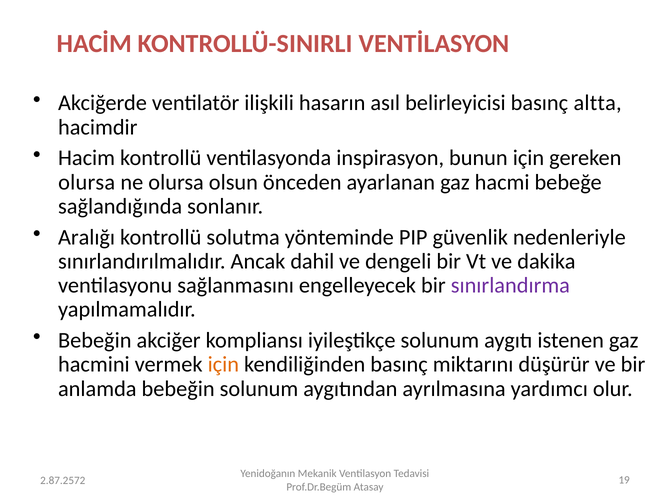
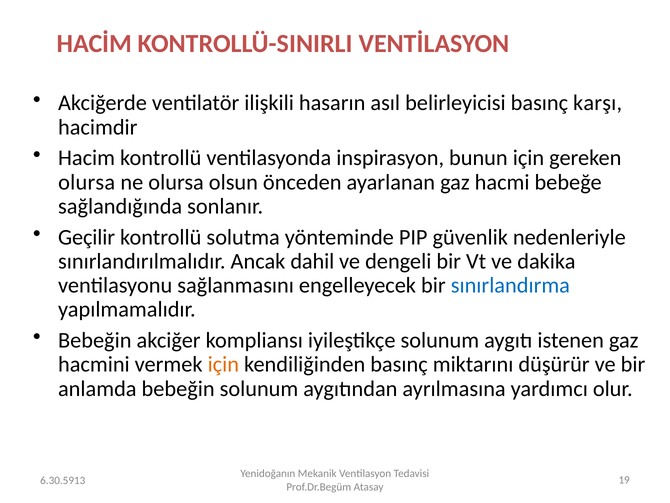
altta: altta -> karşı
Aralığı: Aralığı -> Geçilir
sınırlandırma colour: purple -> blue
2.87.2572: 2.87.2572 -> 6.30.5913
